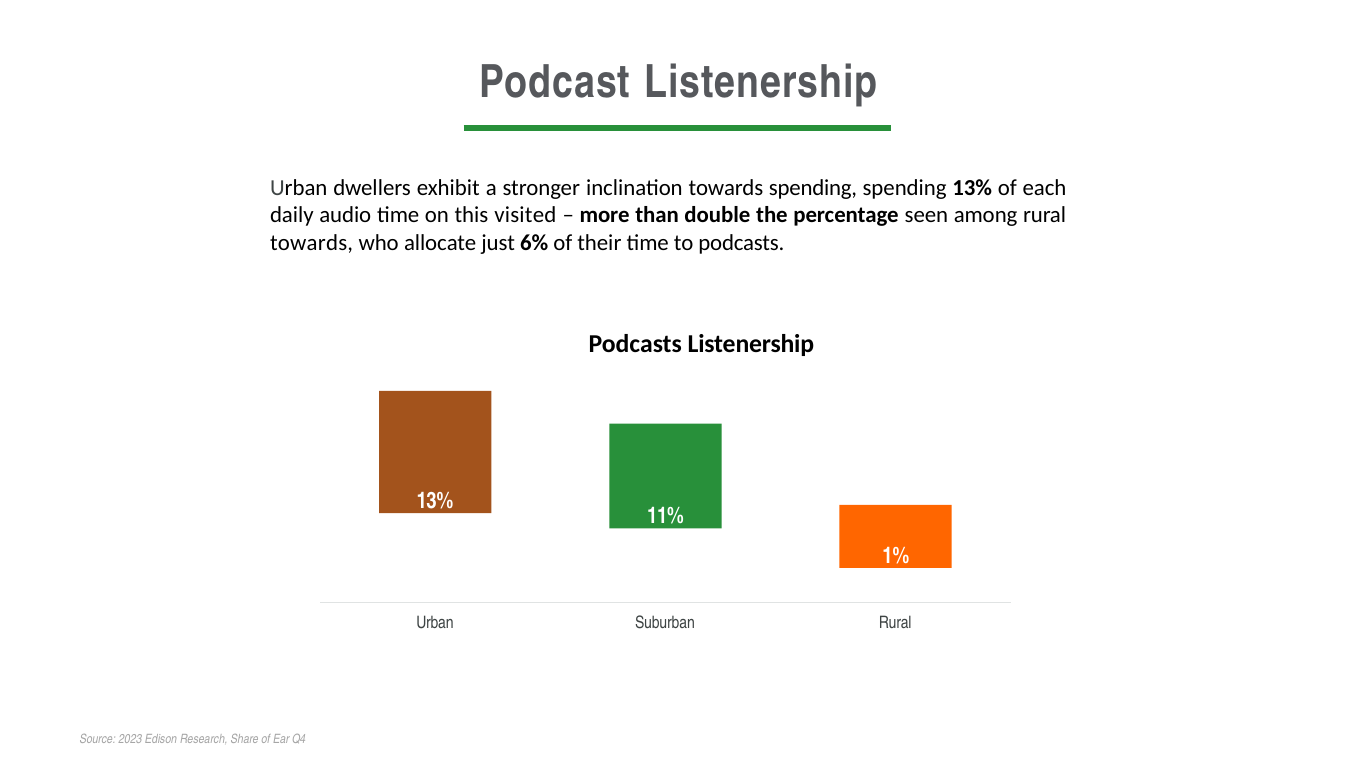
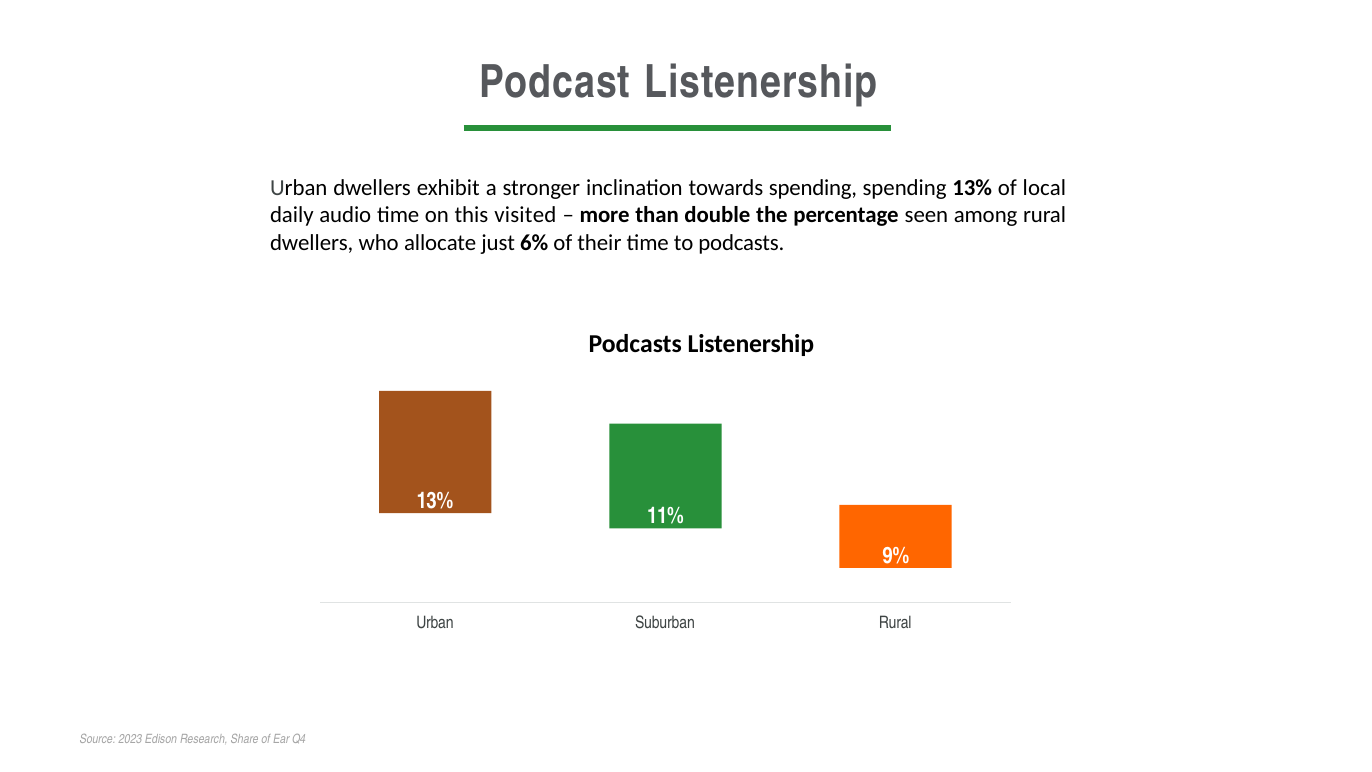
each: each -> local
towards at (312, 243): towards -> dwellers
1%: 1% -> 9%
